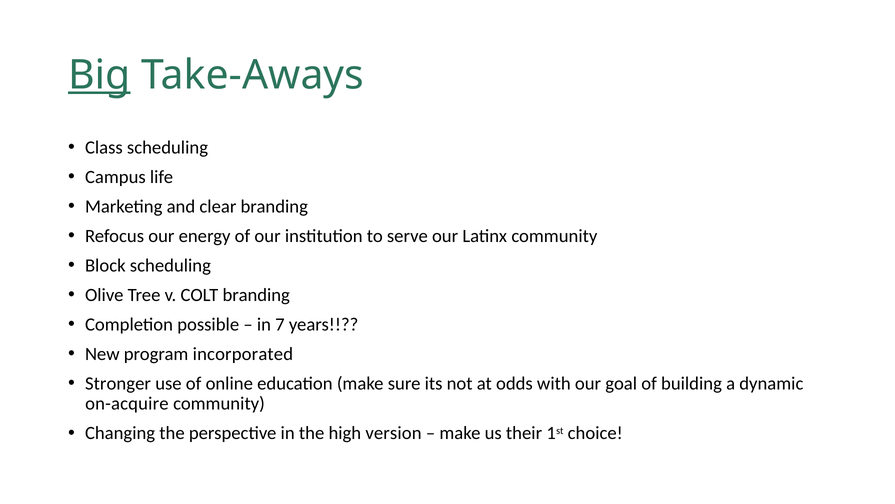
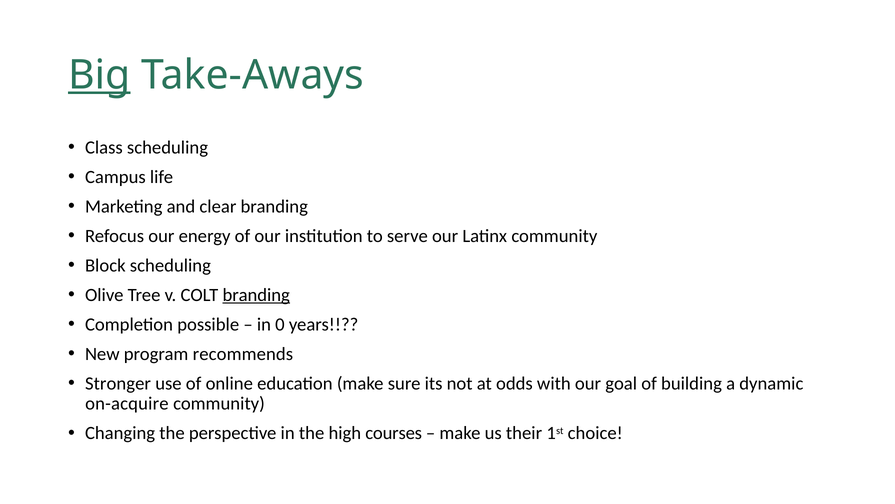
branding at (256, 295) underline: none -> present
7: 7 -> 0
incorporated: incorporated -> recommends
version: version -> courses
